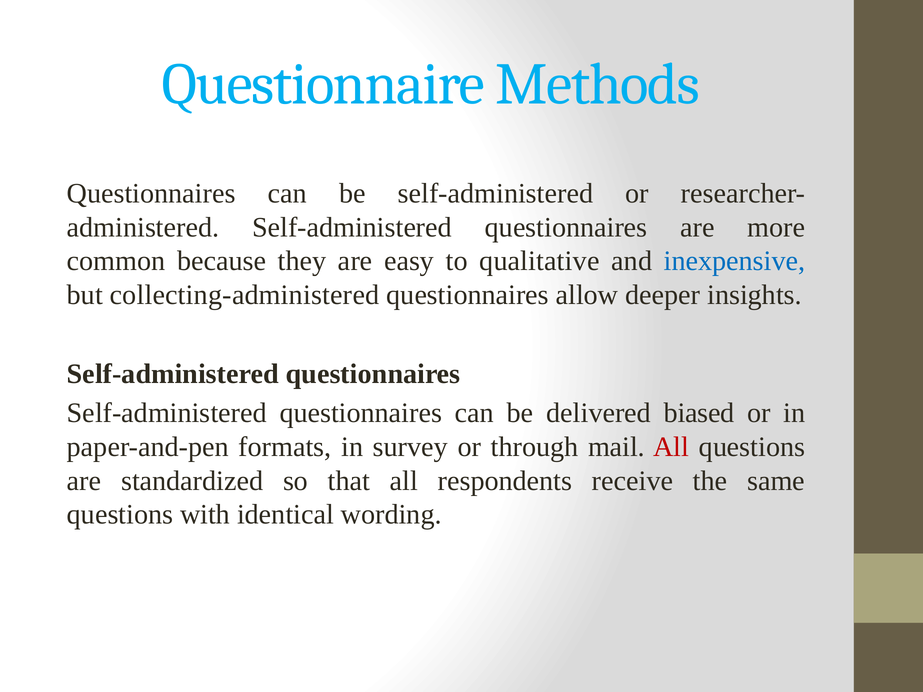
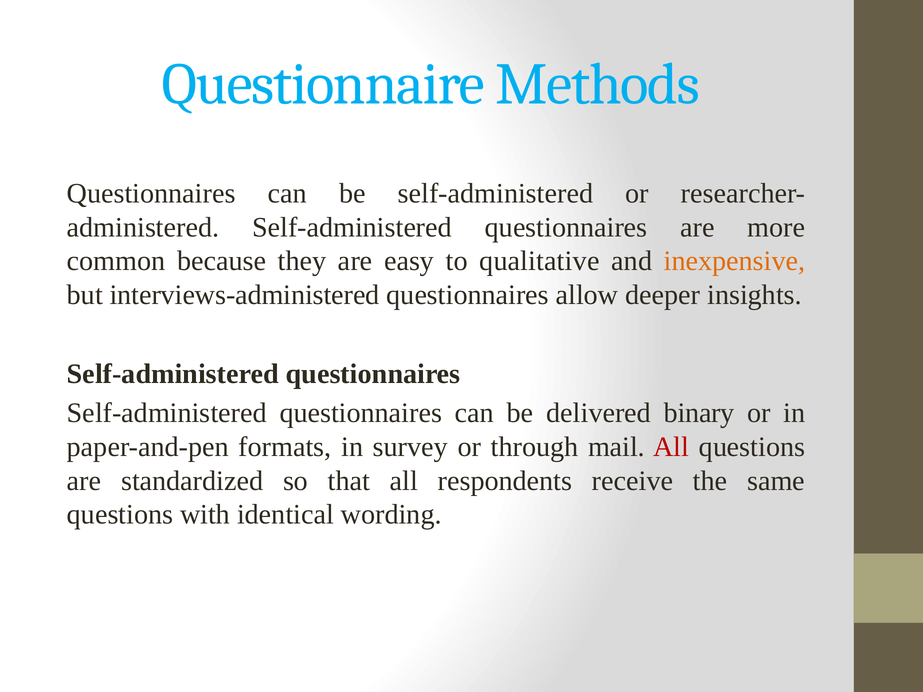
inexpensive colour: blue -> orange
collecting-administered: collecting-administered -> interviews-administered
biased: biased -> binary
